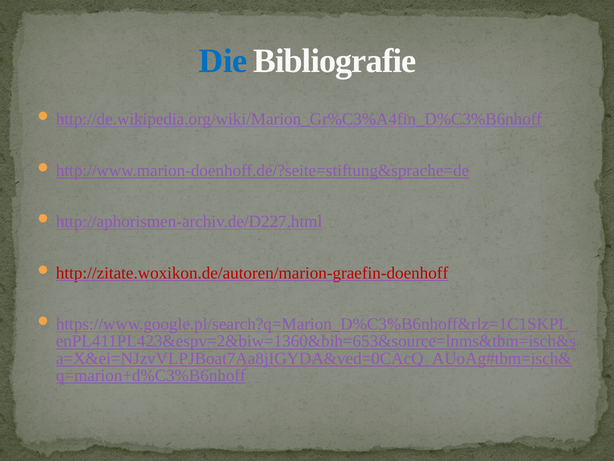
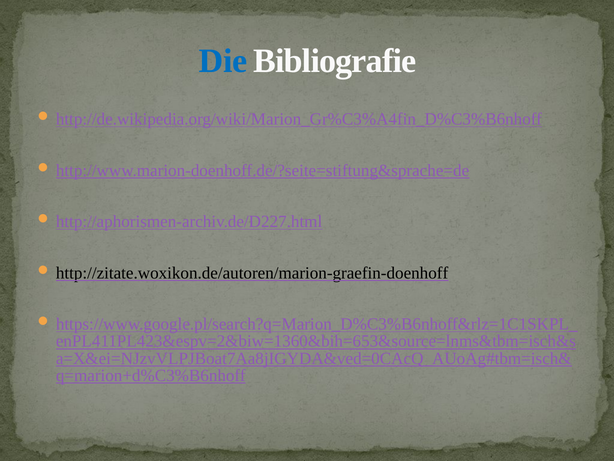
http://zitate.woxikon.de/autoren/marion-graefin-doenhoff colour: red -> black
